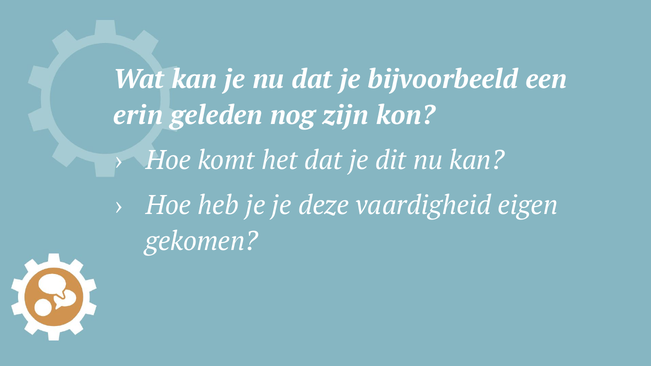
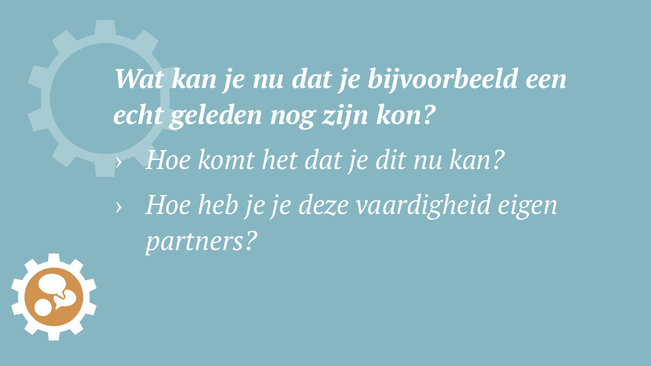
erin: erin -> echt
gekomen: gekomen -> partners
